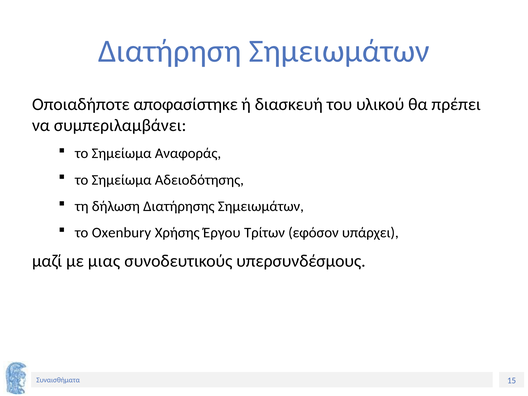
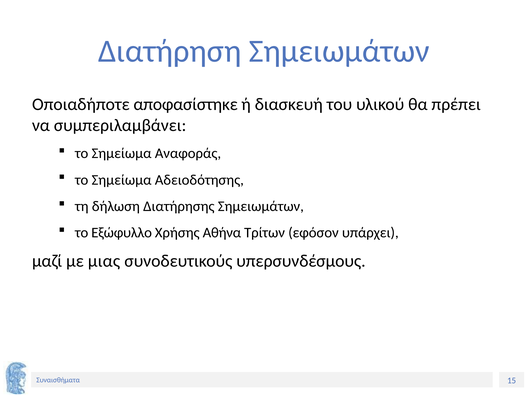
Oxenbury: Oxenbury -> Εξώφυλλο
Έργου: Έργου -> Αθήνα
